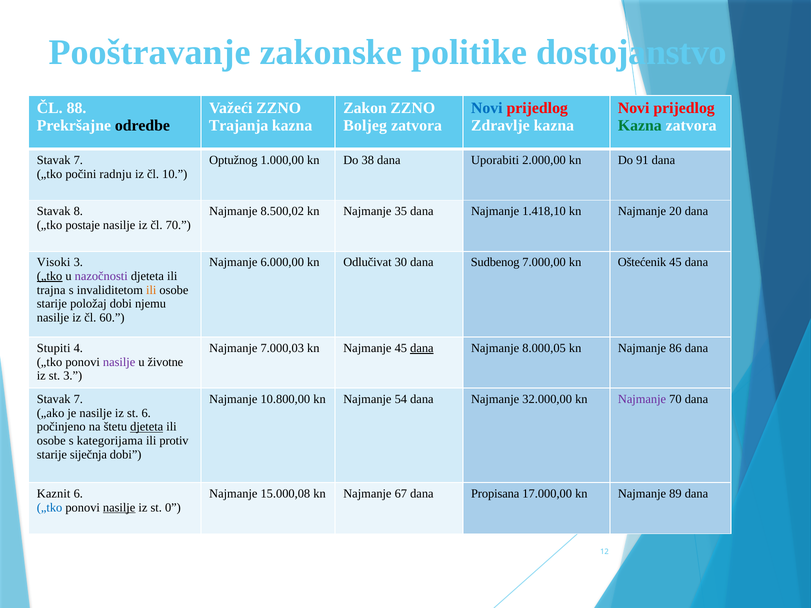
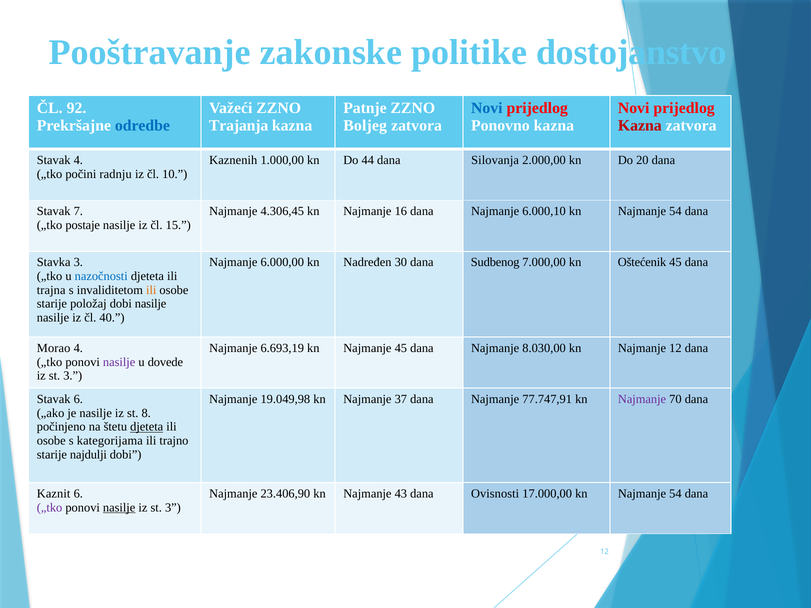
88: 88 -> 92
Zakon: Zakon -> Patnje
odredbe colour: black -> blue
Zdravlje: Zdravlje -> Ponovno
Kazna at (640, 126) colour: green -> red
7 at (78, 160): 7 -> 4
Optužnog: Optužnog -> Kaznenih
38: 38 -> 44
Uporabiti: Uporabiti -> Silovanja
91: 91 -> 20
8: 8 -> 7
8.500,02: 8.500,02 -> 4.306,45
35: 35 -> 16
1.418,10: 1.418,10 -> 6.000,10
20 at (675, 211): 20 -> 54
čl 70: 70 -> 15
Visoki: Visoki -> Stavka
Odlučivat: Odlučivat -> Nadređen
„tko at (50, 276) underline: present -> none
nazočnosti colour: purple -> blue
dobi njemu: njemu -> nasilje
60: 60 -> 40
Stupiti: Stupiti -> Morao
7.000,03: 7.000,03 -> 6.693,19
dana at (422, 348) underline: present -> none
8.000,05: 8.000,05 -> 8.030,00
Najmanje 86: 86 -> 12
životne: životne -> dovede
7 at (78, 399): 7 -> 6
10.800,00: 10.800,00 -> 19.049,98
54: 54 -> 37
32.000,00: 32.000,00 -> 77.747,91
st 6: 6 -> 8
protiv: protiv -> trajno
siječnja: siječnja -> najdulji
15.000,08: 15.000,08 -> 23.406,90
67: 67 -> 43
Propisana: Propisana -> Ovisnosti
17.000,00 kn Najmanje 89: 89 -> 54
„tko at (50, 508) colour: blue -> purple
0 at (173, 508): 0 -> 3
